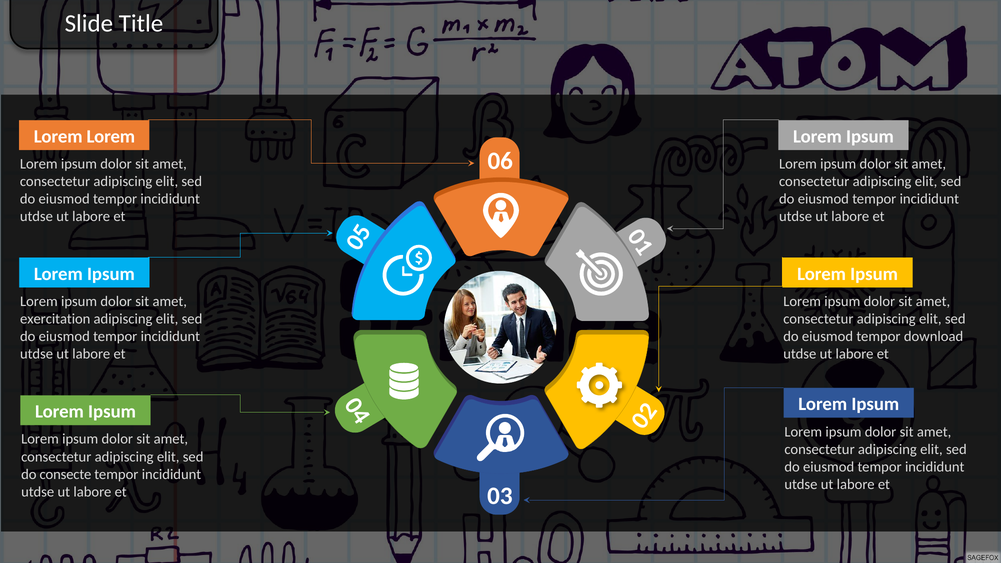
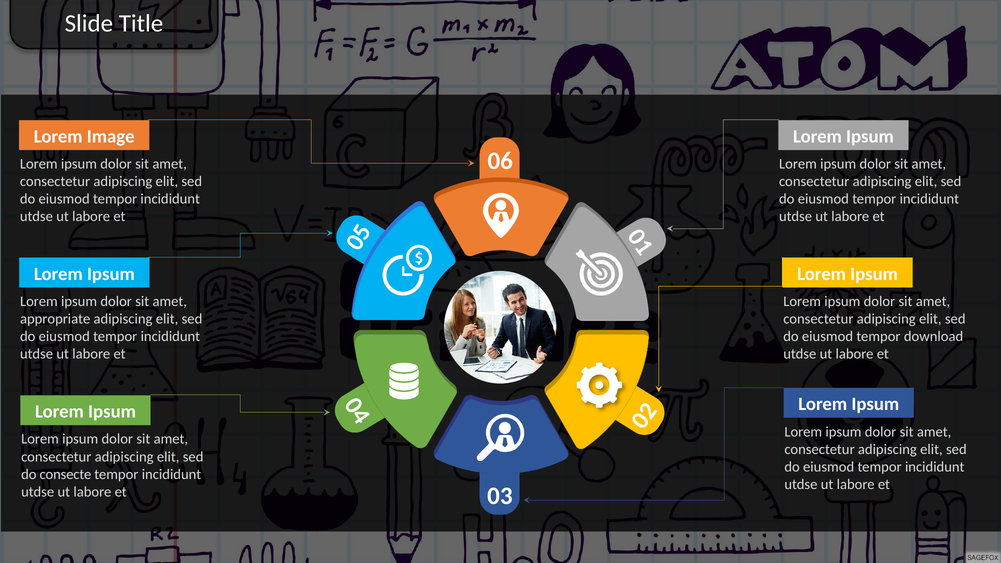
Lorem at (111, 136): Lorem -> Image
exercitation: exercitation -> appropriate
